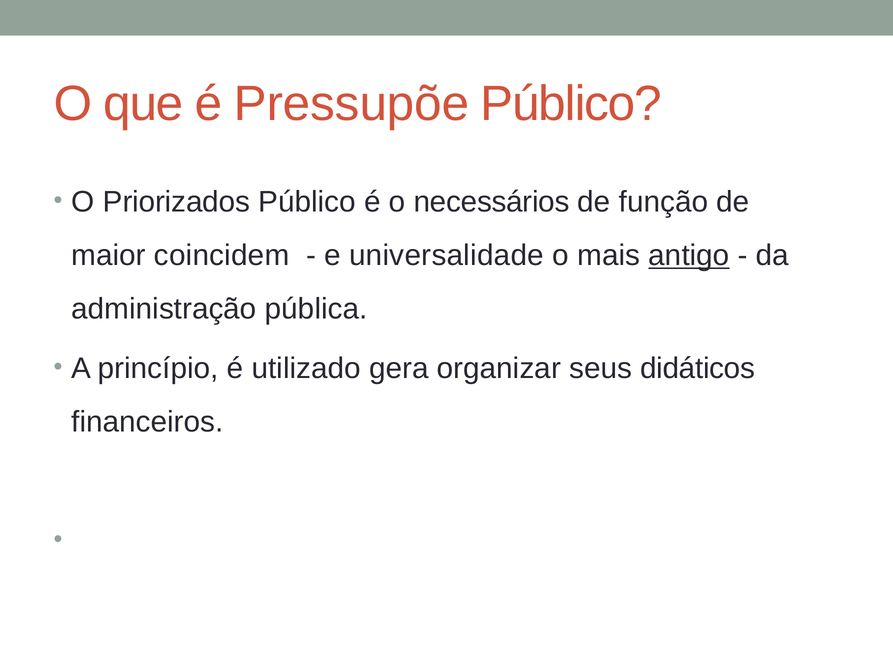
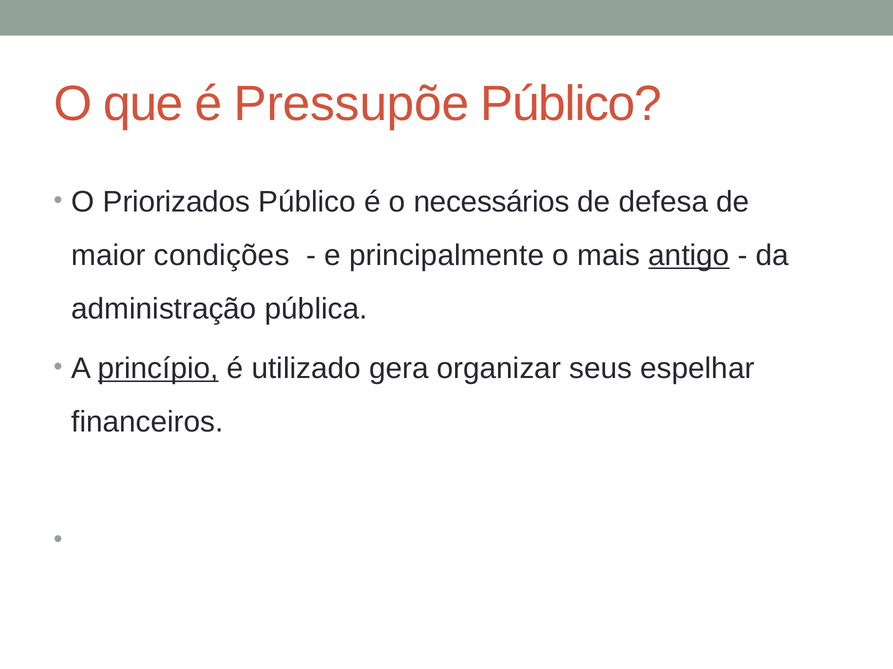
função: função -> defesa
coincidem: coincidem -> condições
universalidade: universalidade -> principalmente
princípio underline: none -> present
didáticos: didáticos -> espelhar
